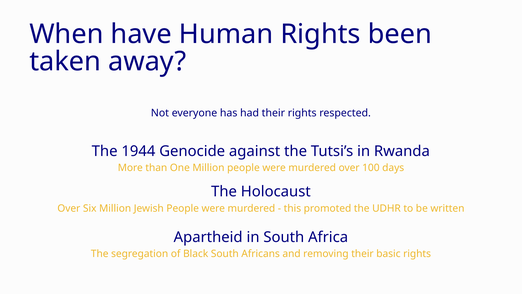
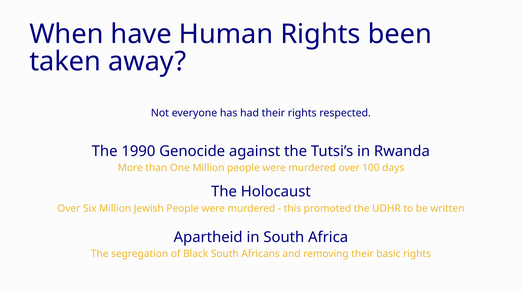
1944: 1944 -> 1990
